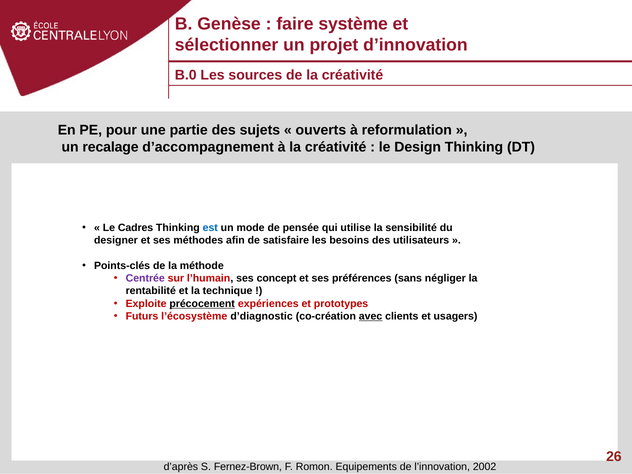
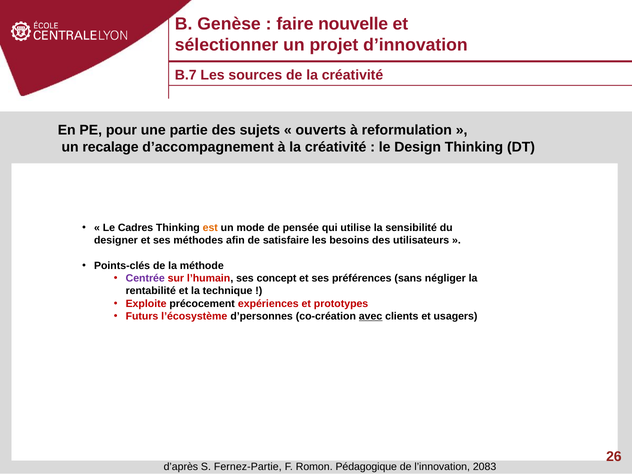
système: système -> nouvelle
B.0: B.0 -> B.7
est colour: blue -> orange
précocement underline: present -> none
d’diagnostic: d’diagnostic -> d’personnes
Fernez-Brown: Fernez-Brown -> Fernez-Partie
Equipements: Equipements -> Pédagogique
2002: 2002 -> 2083
